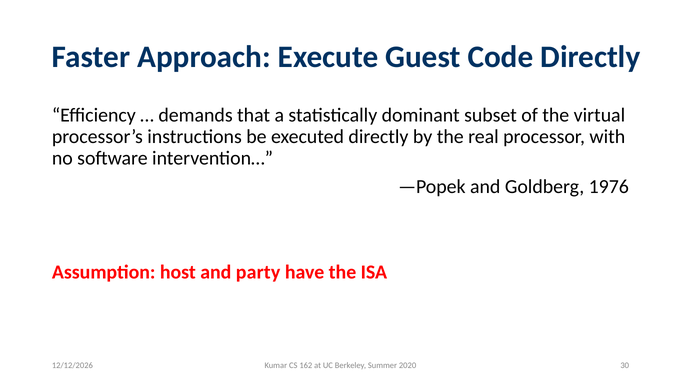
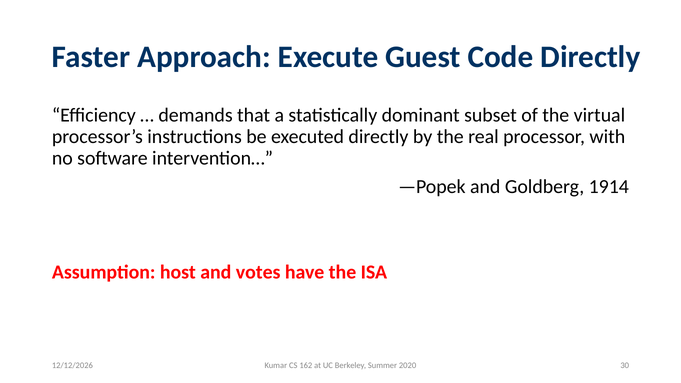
1976: 1976 -> 1914
party: party -> votes
